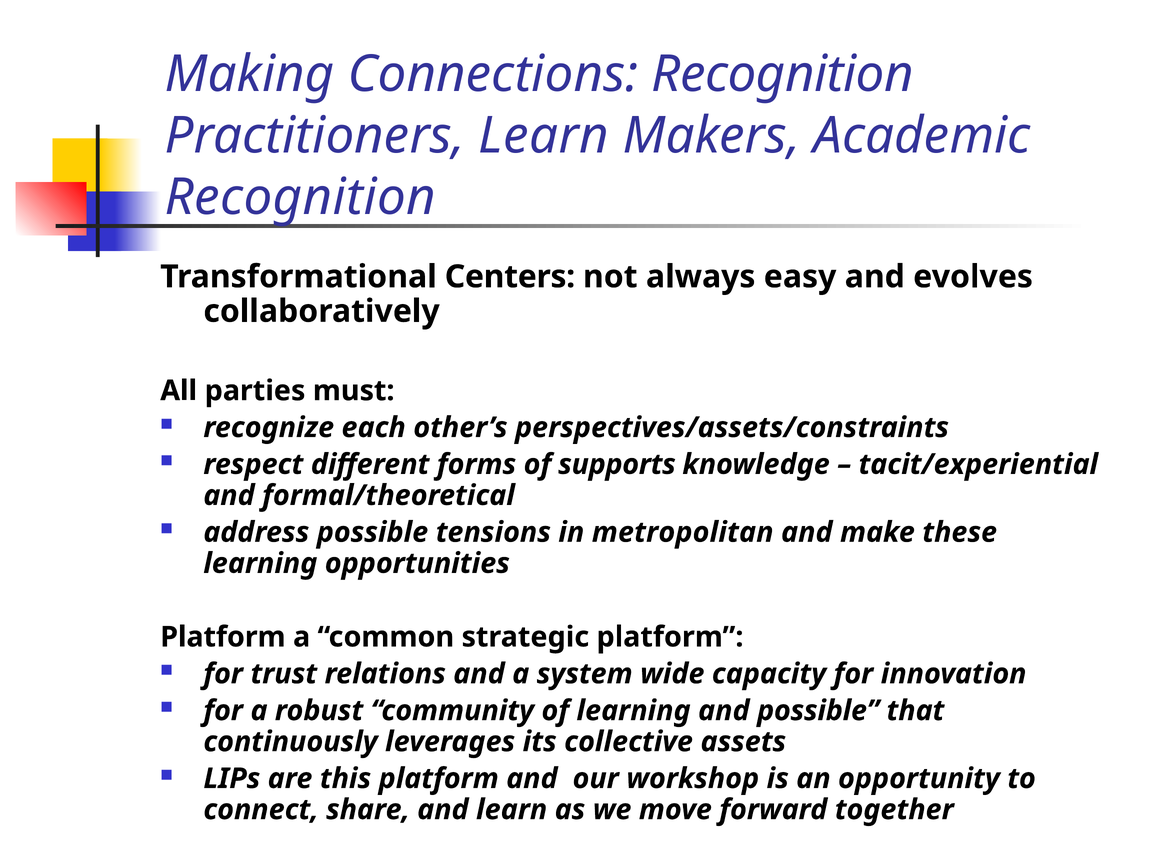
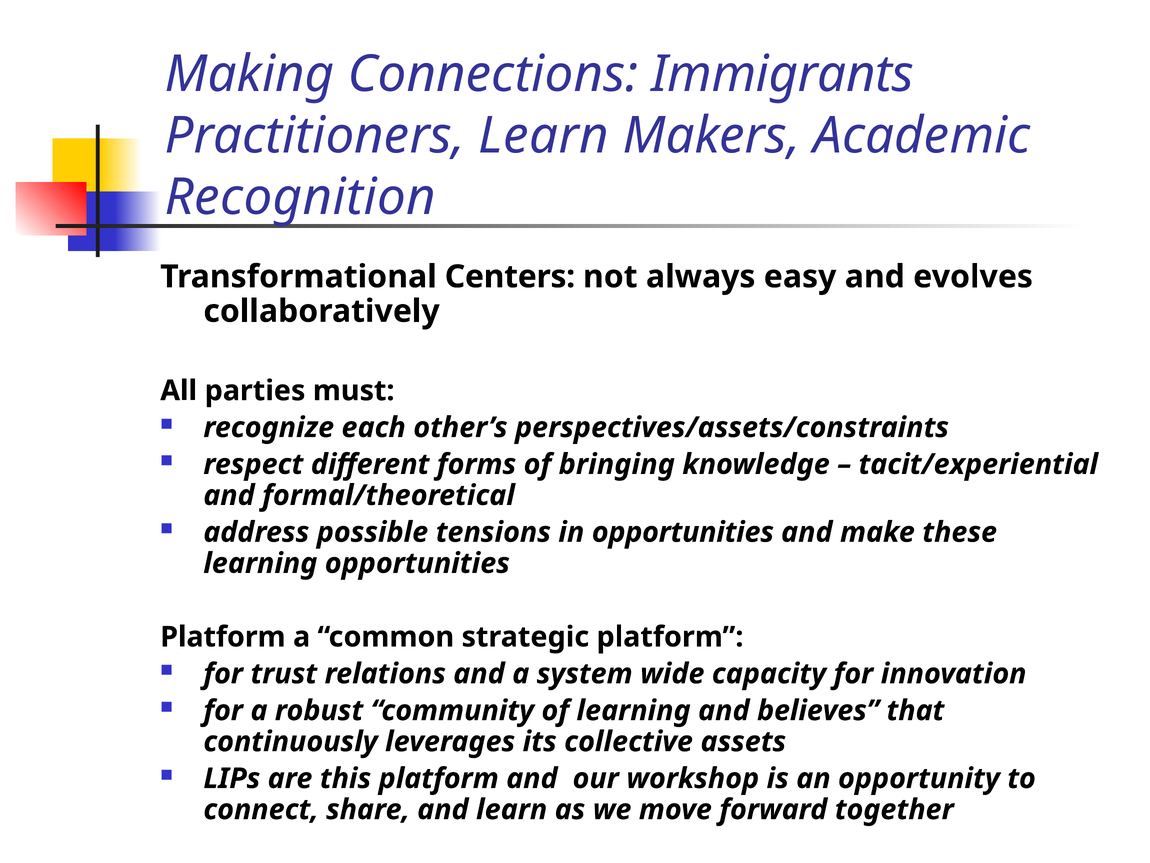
Connections Recognition: Recognition -> Immigrants
supports: supports -> bringing
in metropolitan: metropolitan -> opportunities
and possible: possible -> believes
